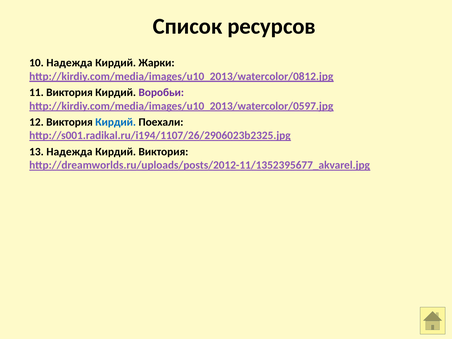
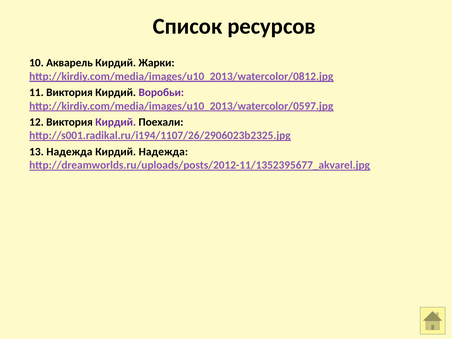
10 Надежда: Надежда -> Акварель
Кирдий at (116, 122) colour: blue -> purple
Кирдий Виктория: Виктория -> Надежда
